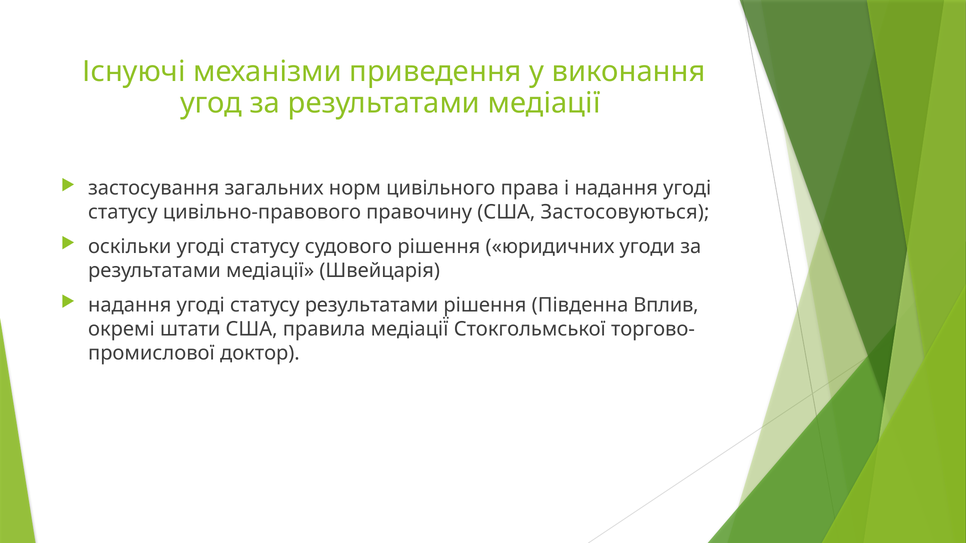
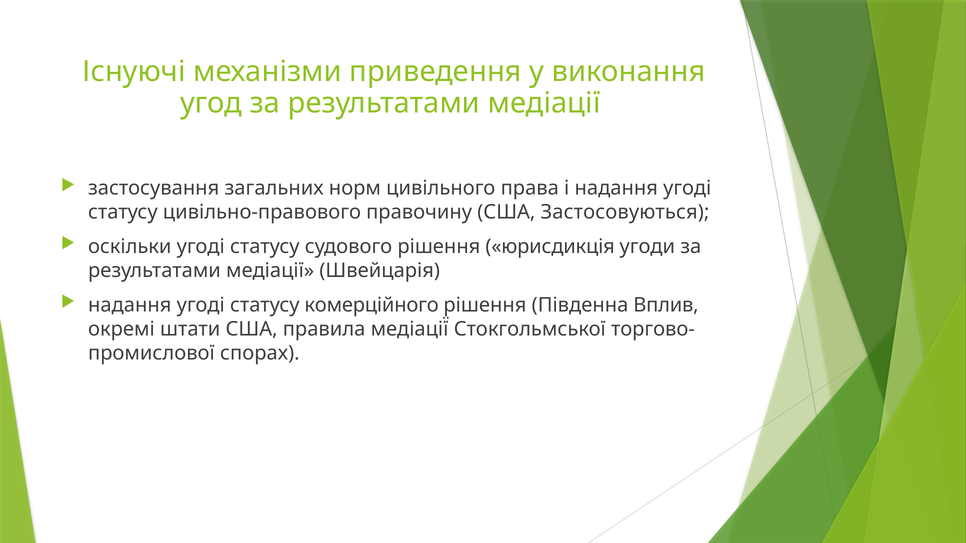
юридичних: юридичних -> юрисдикція
статусу результатами: результатами -> комерційного
доктор: доктор -> спорах
